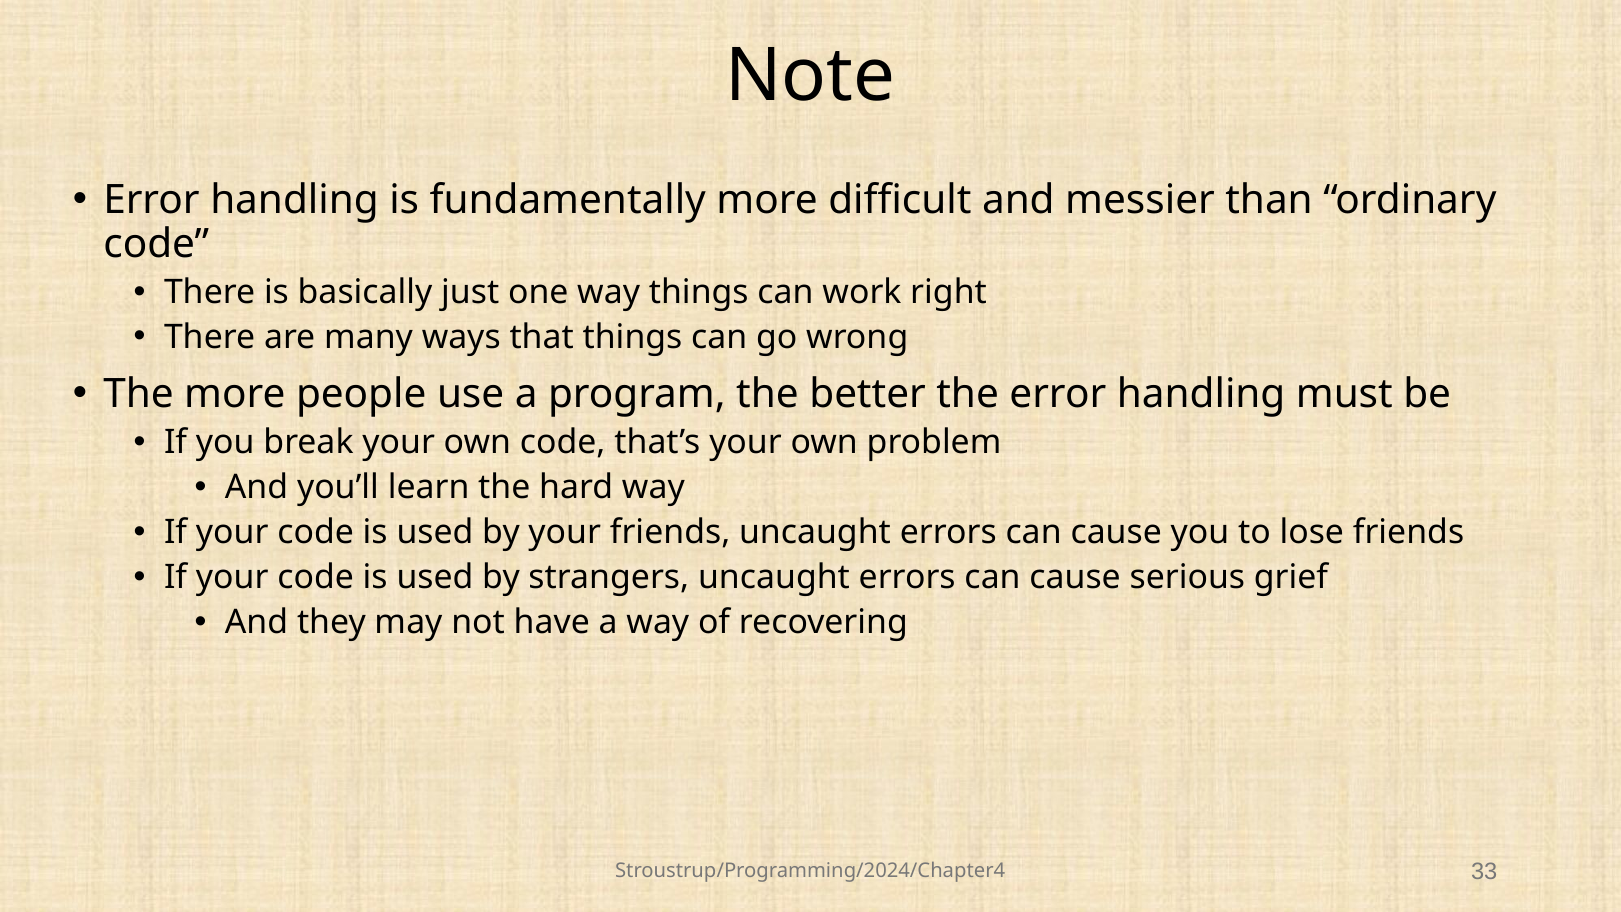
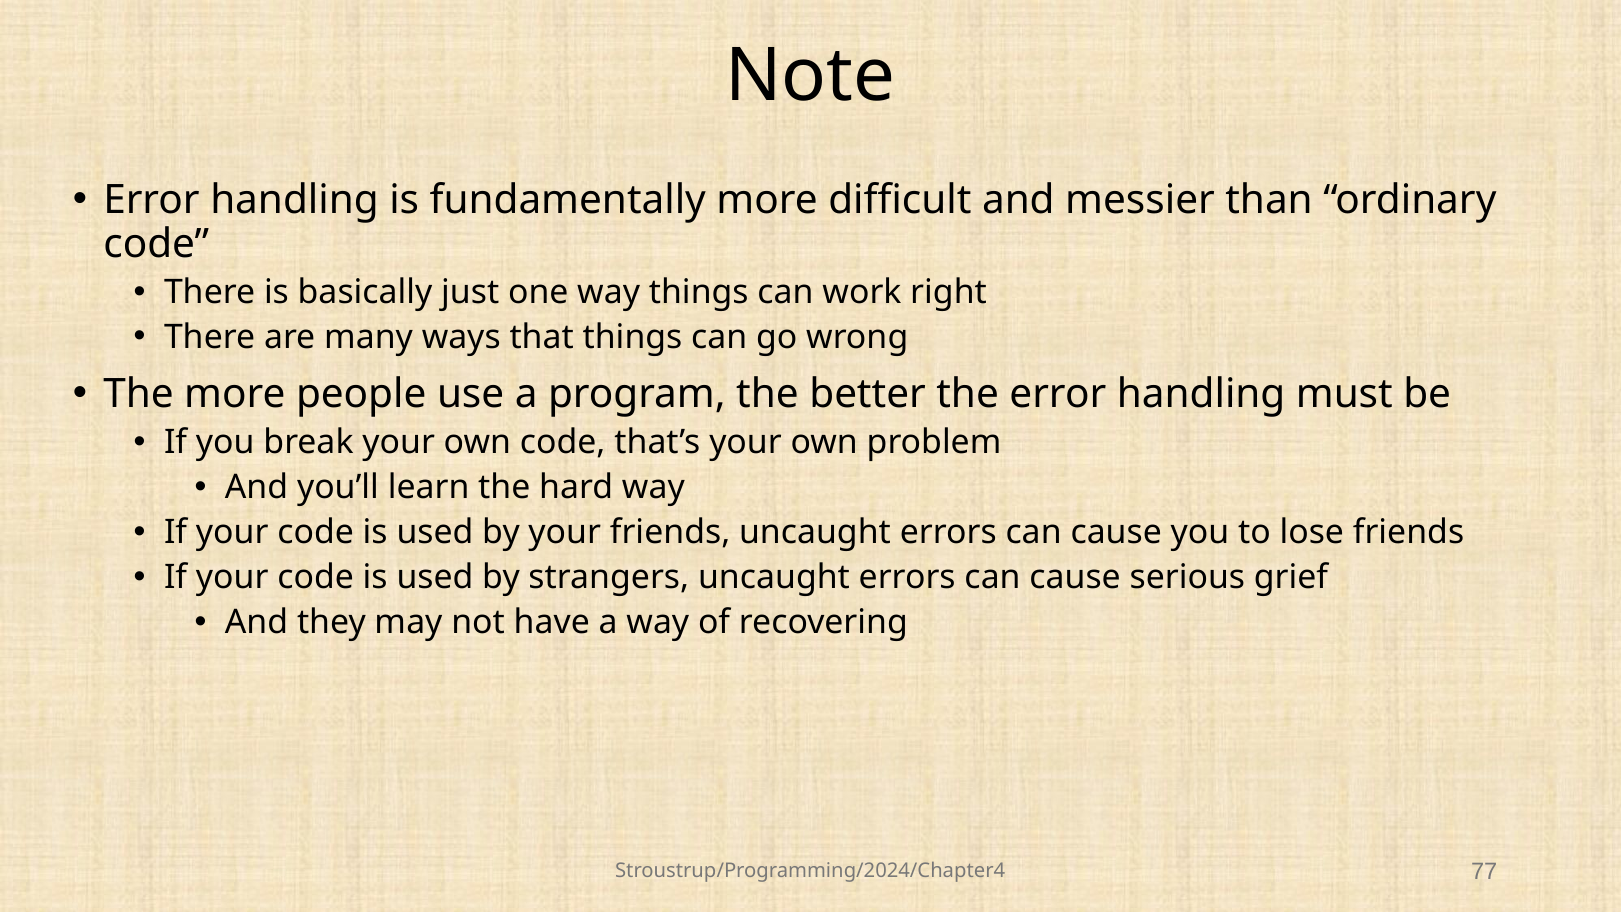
33: 33 -> 77
